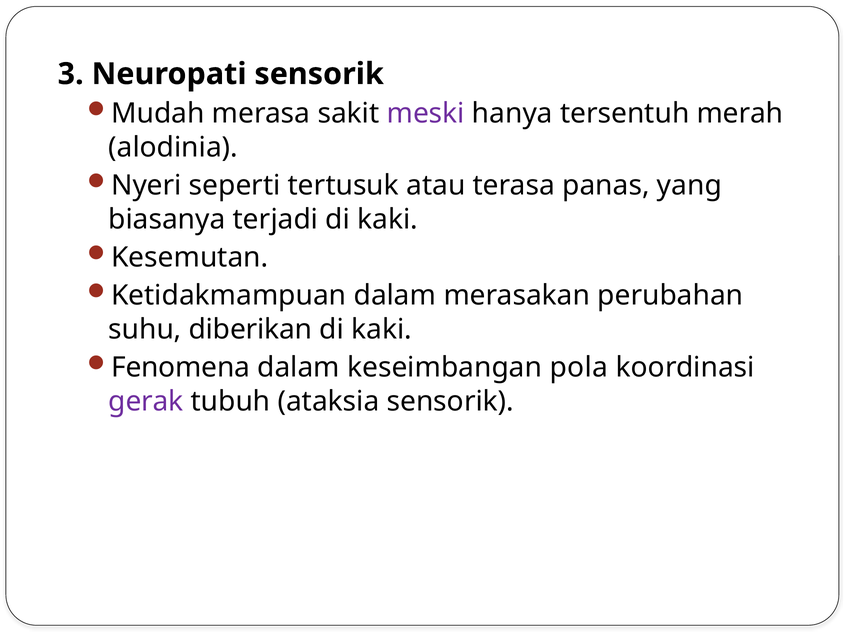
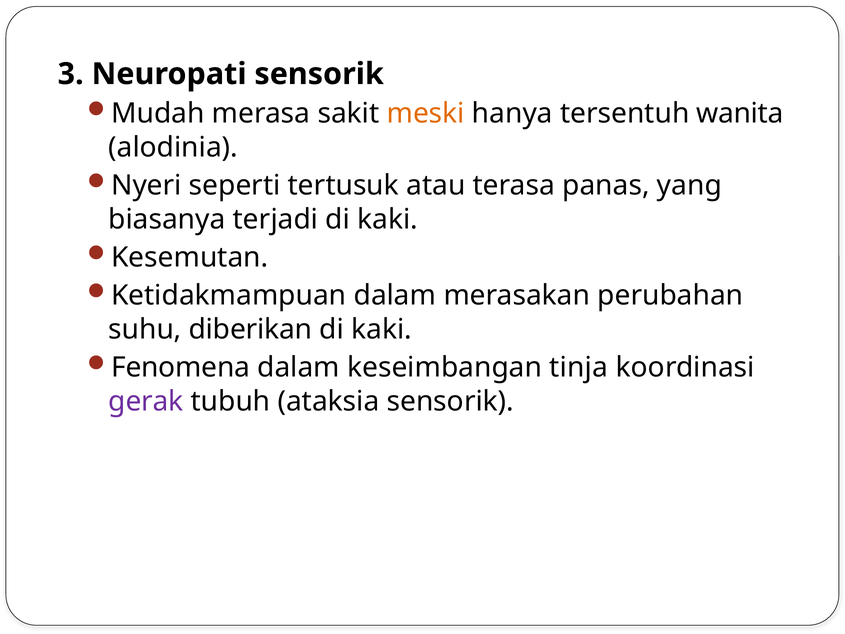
meski colour: purple -> orange
merah: merah -> wanita
pola: pola -> tinja
